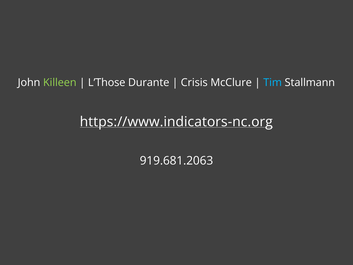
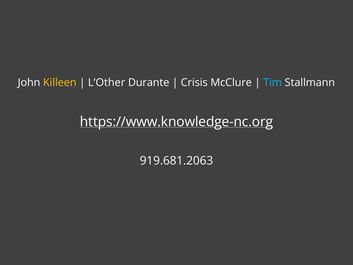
Killeen colour: light green -> yellow
L’Those: L’Those -> L’Other
https://www.indicators-nc.org: https://www.indicators-nc.org -> https://www.knowledge-nc.org
